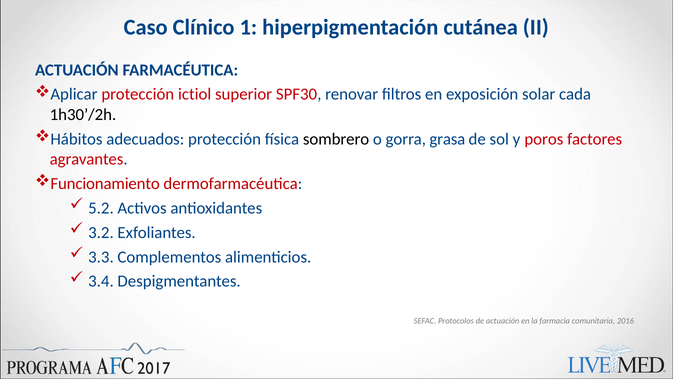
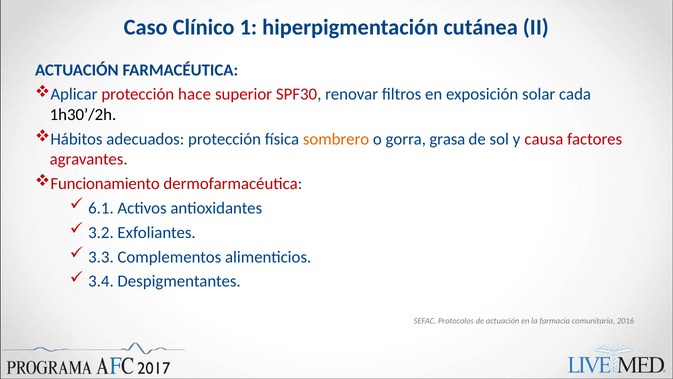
ictiol: ictiol -> hace
sombrero colour: black -> orange
poros: poros -> causa
5.2: 5.2 -> 6.1
